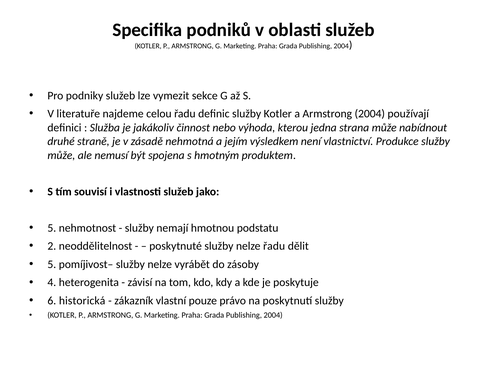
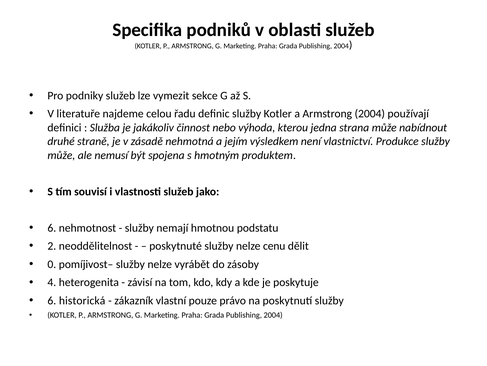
5 at (52, 227): 5 -> 6
nelze řadu: řadu -> cenu
5 at (52, 264): 5 -> 0
